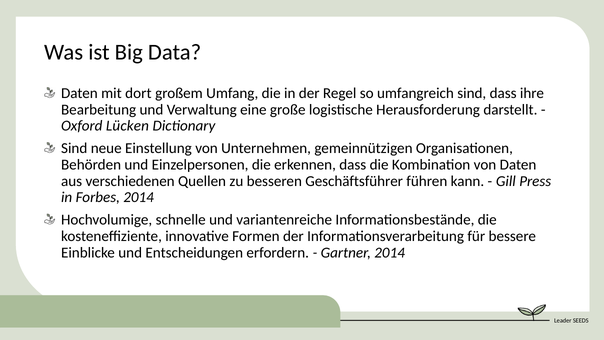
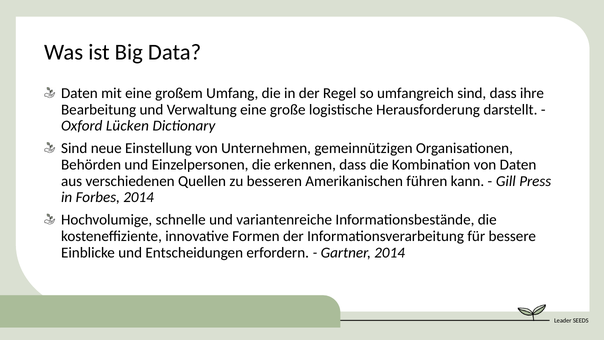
mit dort: dort -> eine
Geschäftsführer: Geschäftsführer -> Amerikanischen
